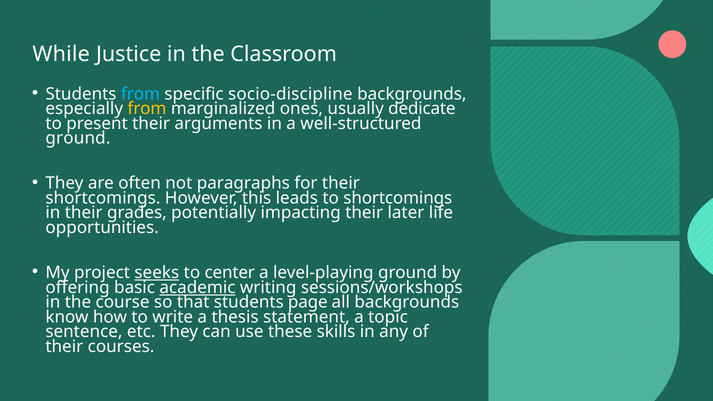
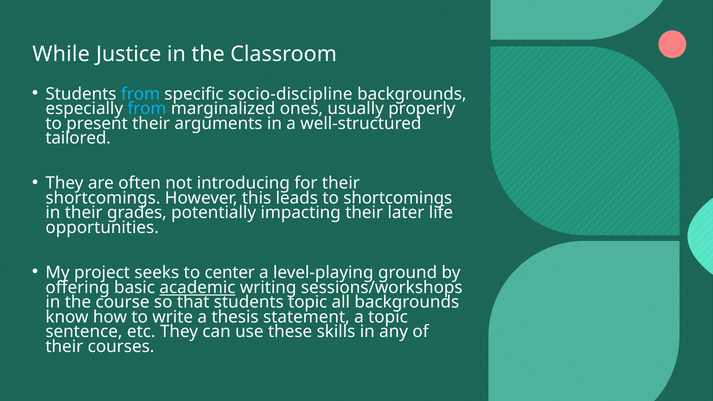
from at (147, 109) colour: yellow -> light blue
dedicate: dedicate -> properly
ground at (78, 138): ground -> tailored
paragraphs: paragraphs -> introducing
seeks underline: present -> none
students page: page -> topic
